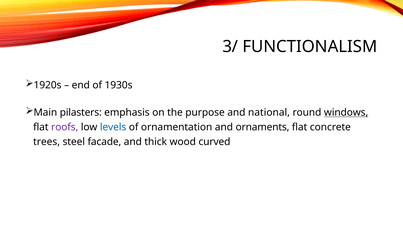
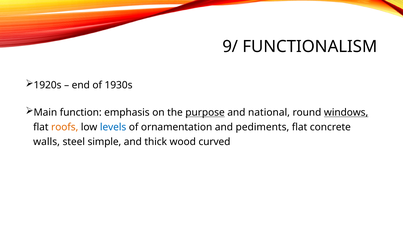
3/: 3/ -> 9/
pilasters: pilasters -> function
purpose underline: none -> present
roofs colour: purple -> orange
ornaments: ornaments -> pediments
trees: trees -> walls
facade: facade -> simple
